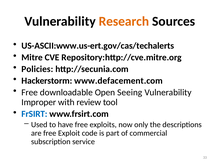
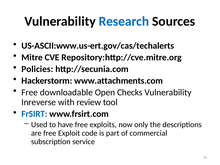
Research colour: orange -> blue
www.defacement.com: www.defacement.com -> www.attachments.com
Seeing: Seeing -> Checks
Improper: Improper -> Inreverse
